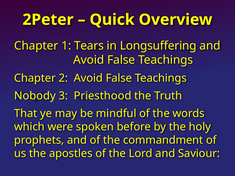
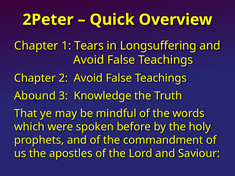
Nobody: Nobody -> Abound
Priesthood: Priesthood -> Knowledge
